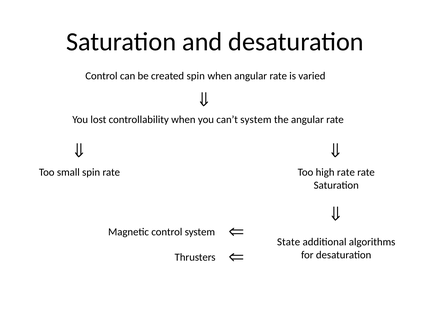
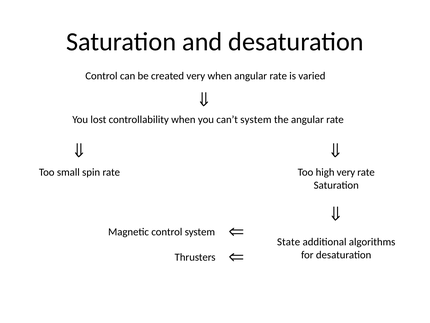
created spin: spin -> very
high rate: rate -> very
